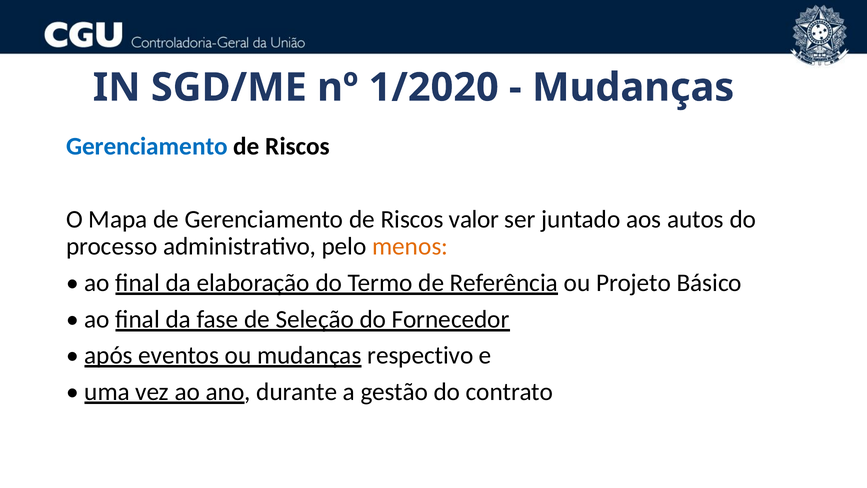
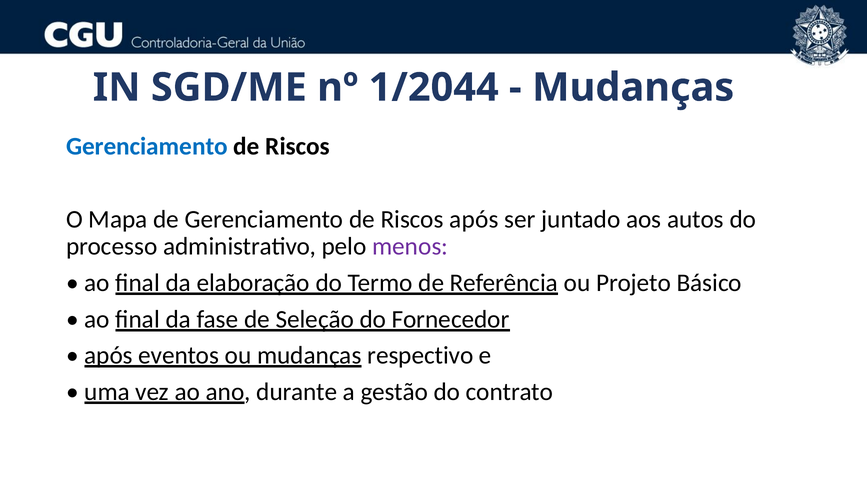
1/2020: 1/2020 -> 1/2044
Riscos valor: valor -> após
menos colour: orange -> purple
